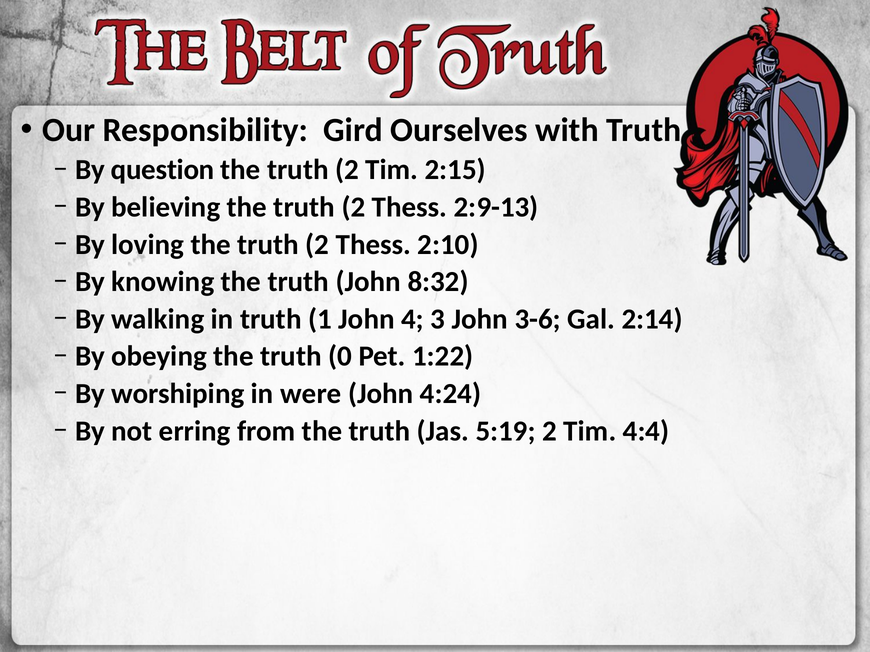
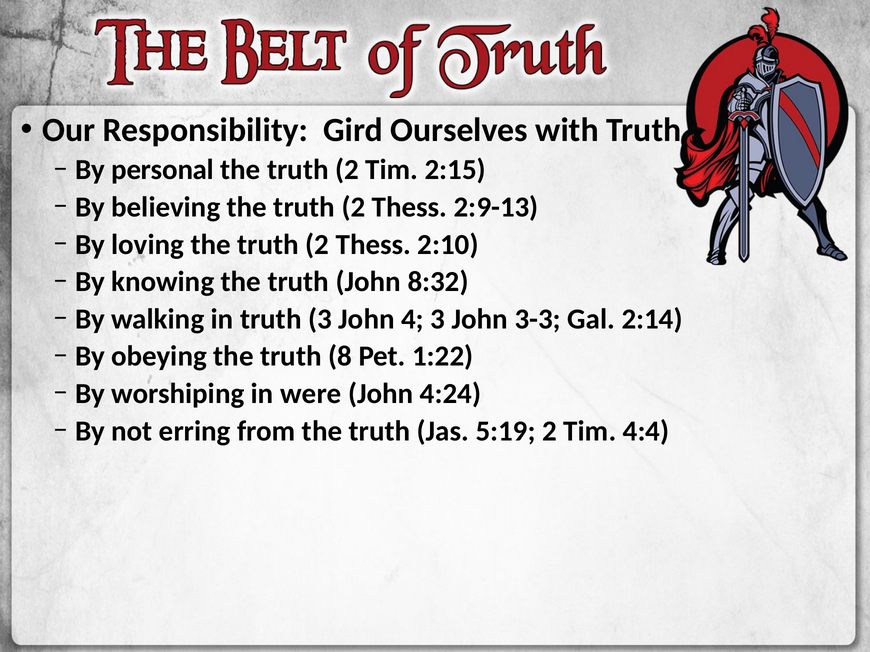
question: question -> personal
truth 1: 1 -> 3
3-6: 3-6 -> 3-3
0: 0 -> 8
